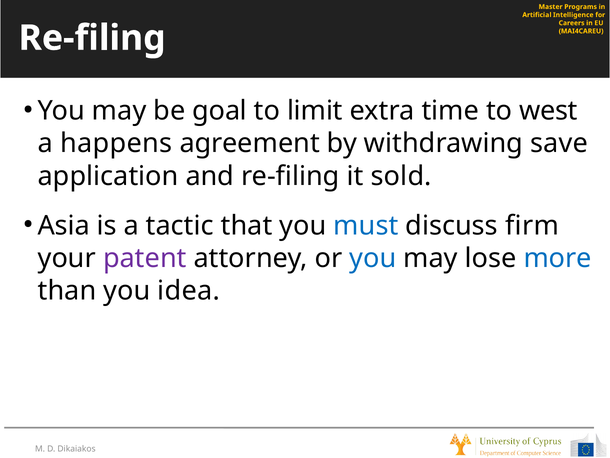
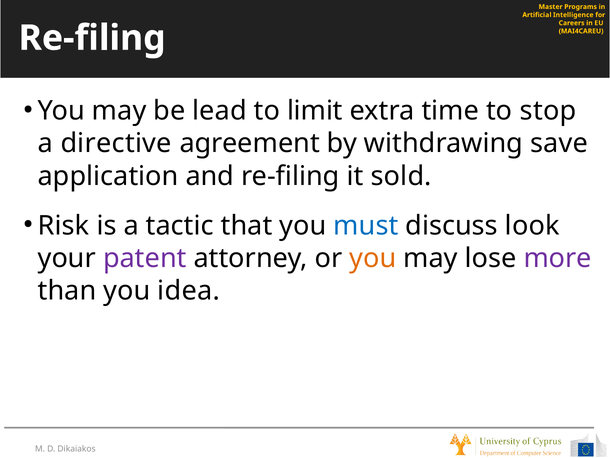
goal: goal -> lead
west: west -> stop
happens: happens -> directive
Asia: Asia -> Risk
firm: firm -> look
you at (373, 258) colour: blue -> orange
more colour: blue -> purple
